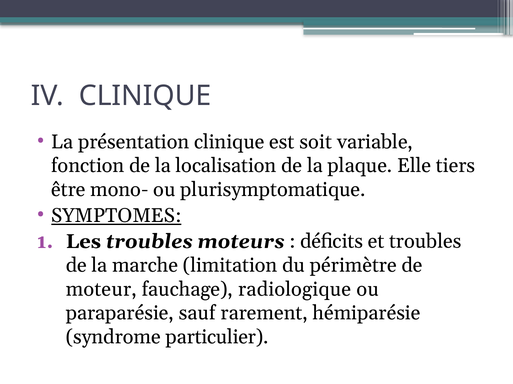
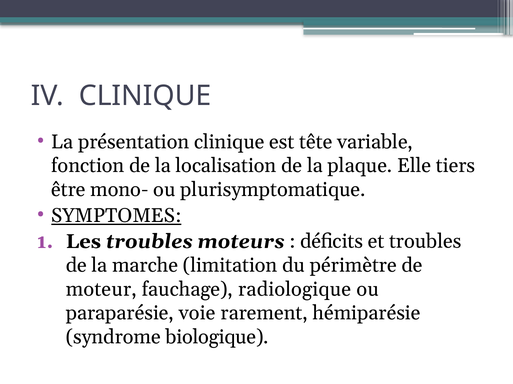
soit: soit -> tête
sauf: sauf -> voie
particulier: particulier -> biologique
